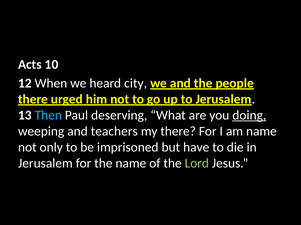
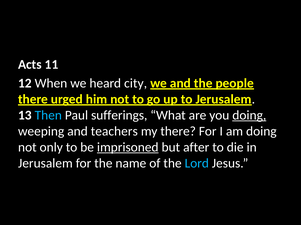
10: 10 -> 11
deserving: deserving -> sufferings
am name: name -> doing
imprisoned underline: none -> present
have: have -> after
Lord colour: light green -> light blue
